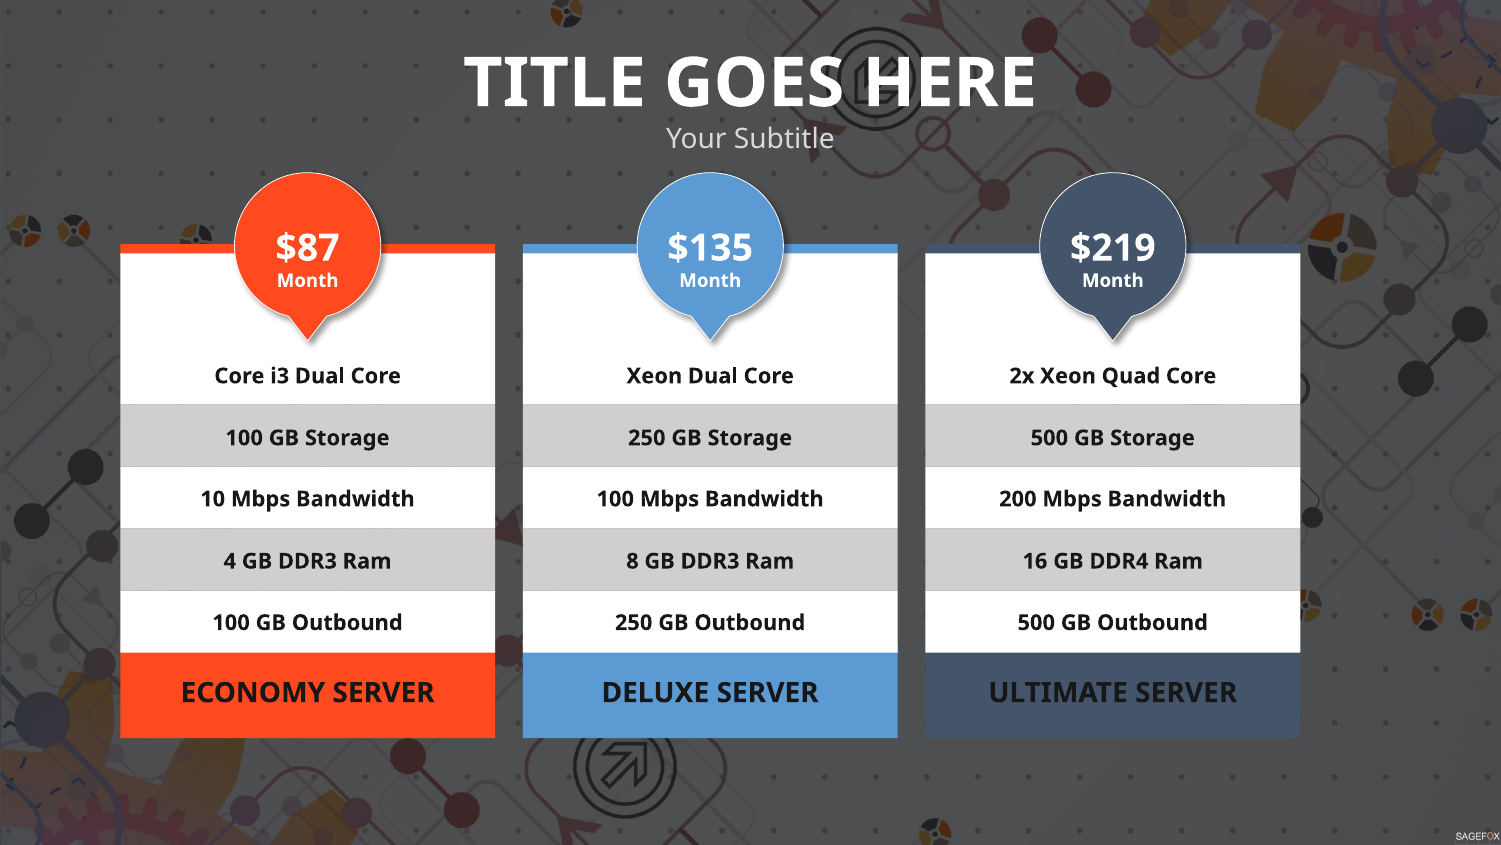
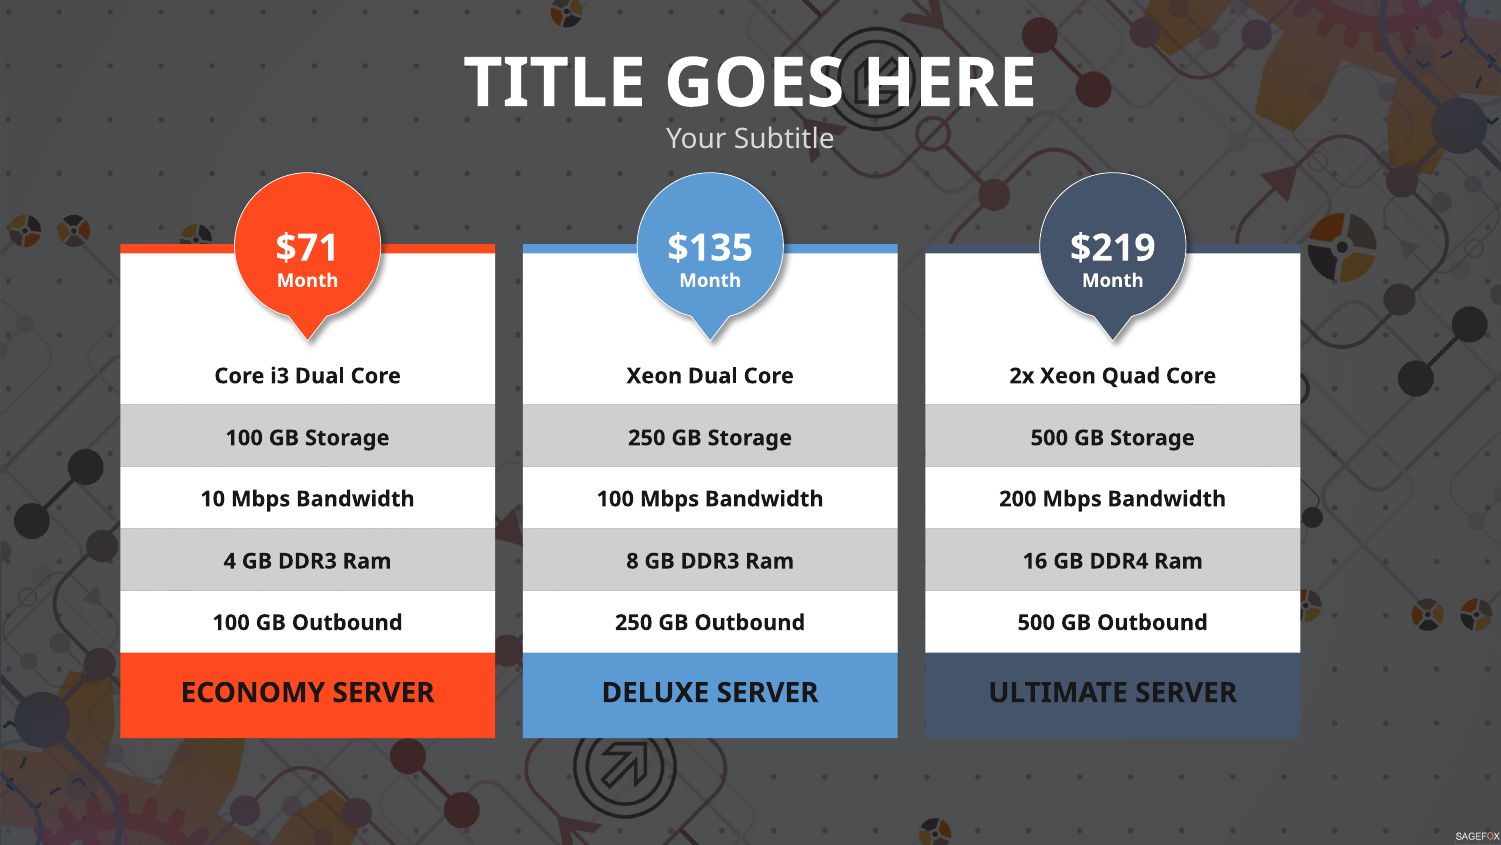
$87: $87 -> $71
